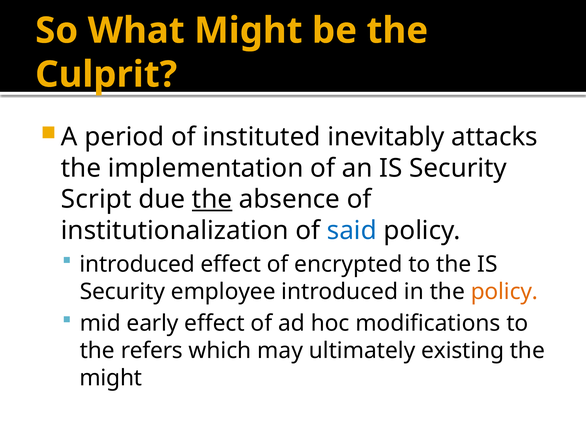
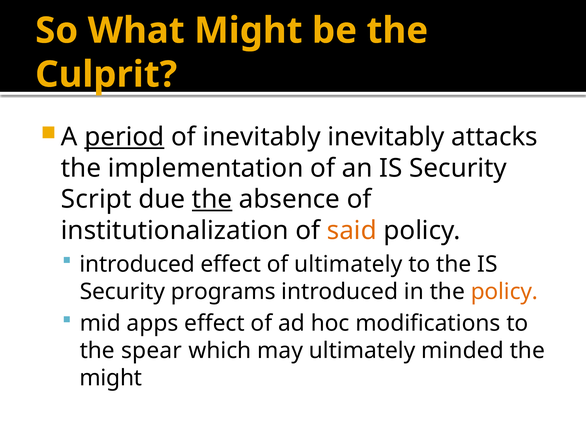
period underline: none -> present
of instituted: instituted -> inevitably
said colour: blue -> orange
of encrypted: encrypted -> ultimately
employee: employee -> programs
early: early -> apps
refers: refers -> spear
existing: existing -> minded
